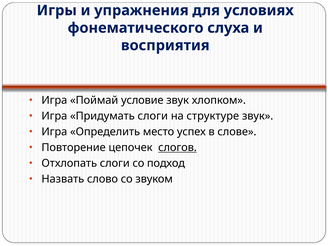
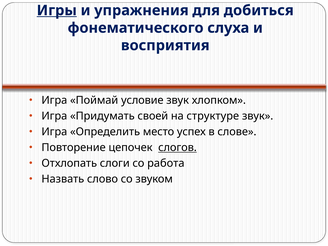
Игры underline: none -> present
условиях: условиях -> добиться
Придумать слоги: слоги -> своей
подход: подход -> работа
